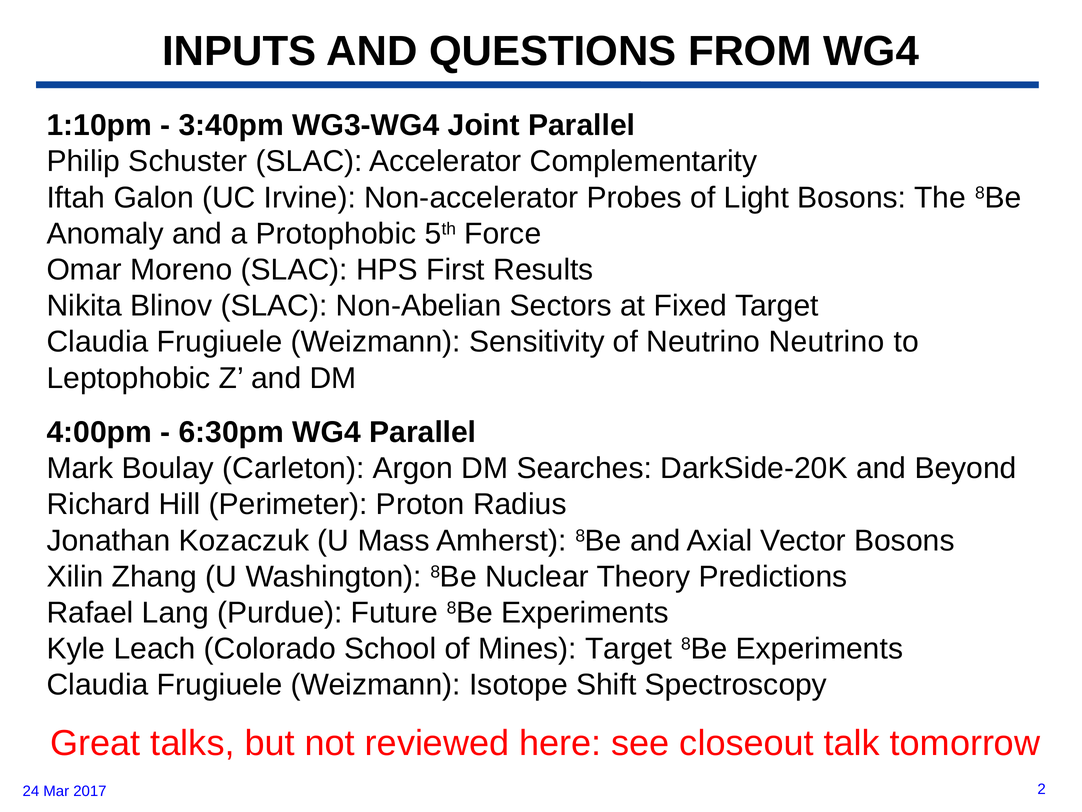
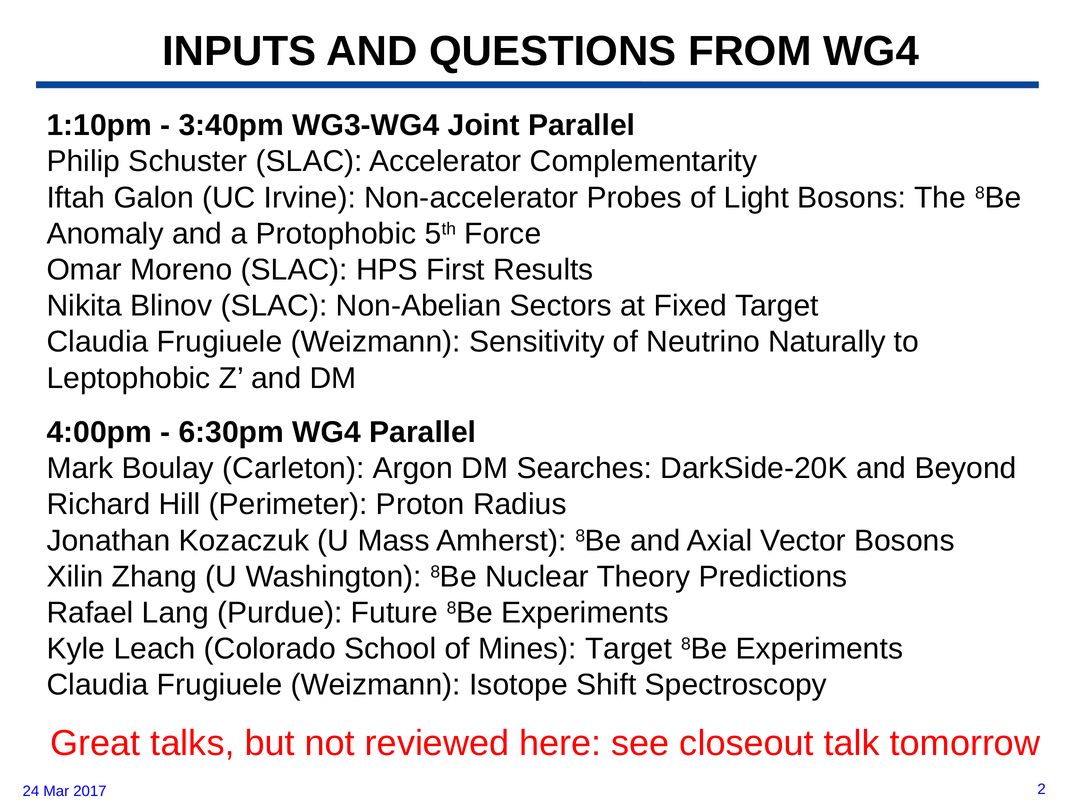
Neutrino Neutrino: Neutrino -> Naturally
